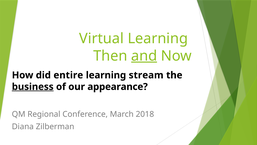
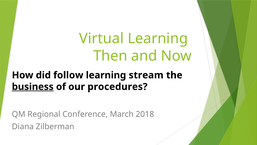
and underline: present -> none
entire: entire -> follow
appearance: appearance -> procedures
